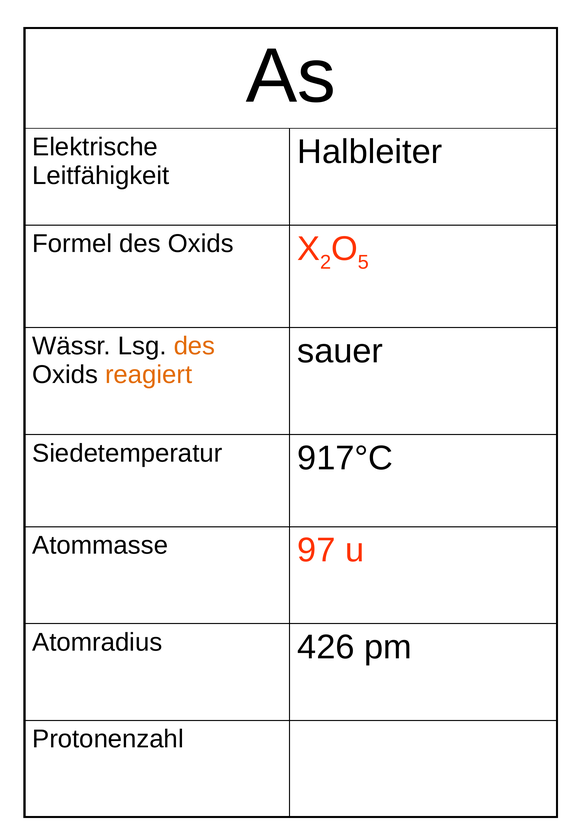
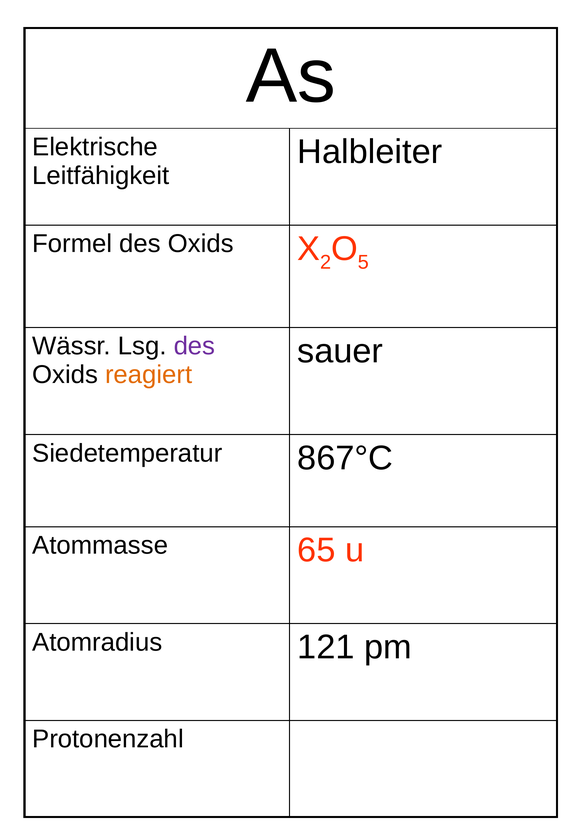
des at (194, 346) colour: orange -> purple
917°C: 917°C -> 867°C
97: 97 -> 65
426: 426 -> 121
